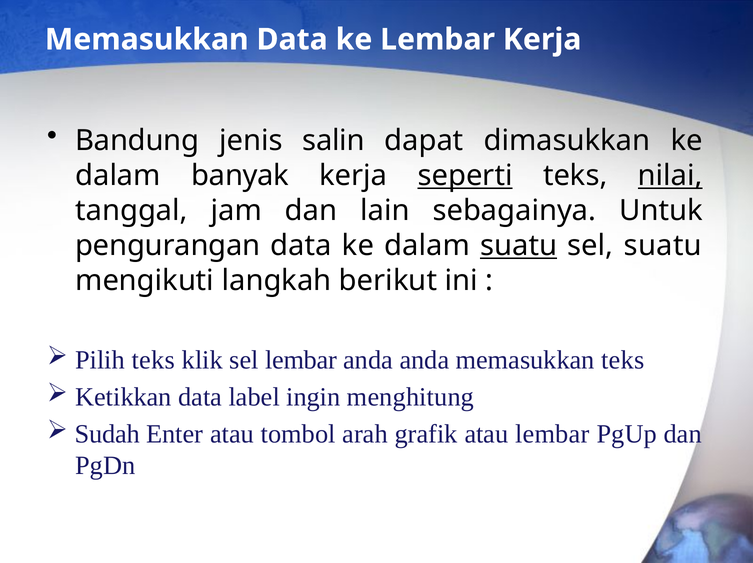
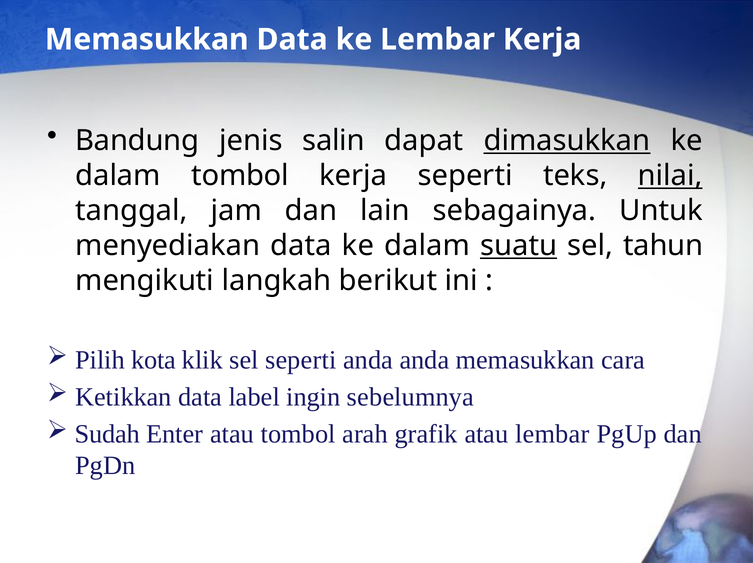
dimasukkan underline: none -> present
dalam banyak: banyak -> tombol
seperti at (465, 176) underline: present -> none
pengurangan: pengurangan -> menyediakan
sel suatu: suatu -> tahun
Pilih teks: teks -> kota
sel lembar: lembar -> seperti
memasukkan teks: teks -> cara
menghitung: menghitung -> sebelumnya
